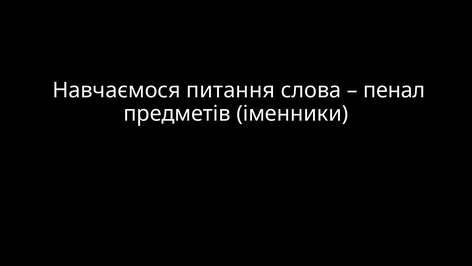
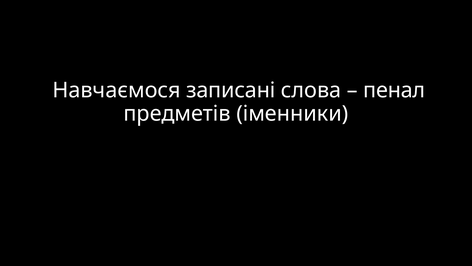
питання: питання -> записані
